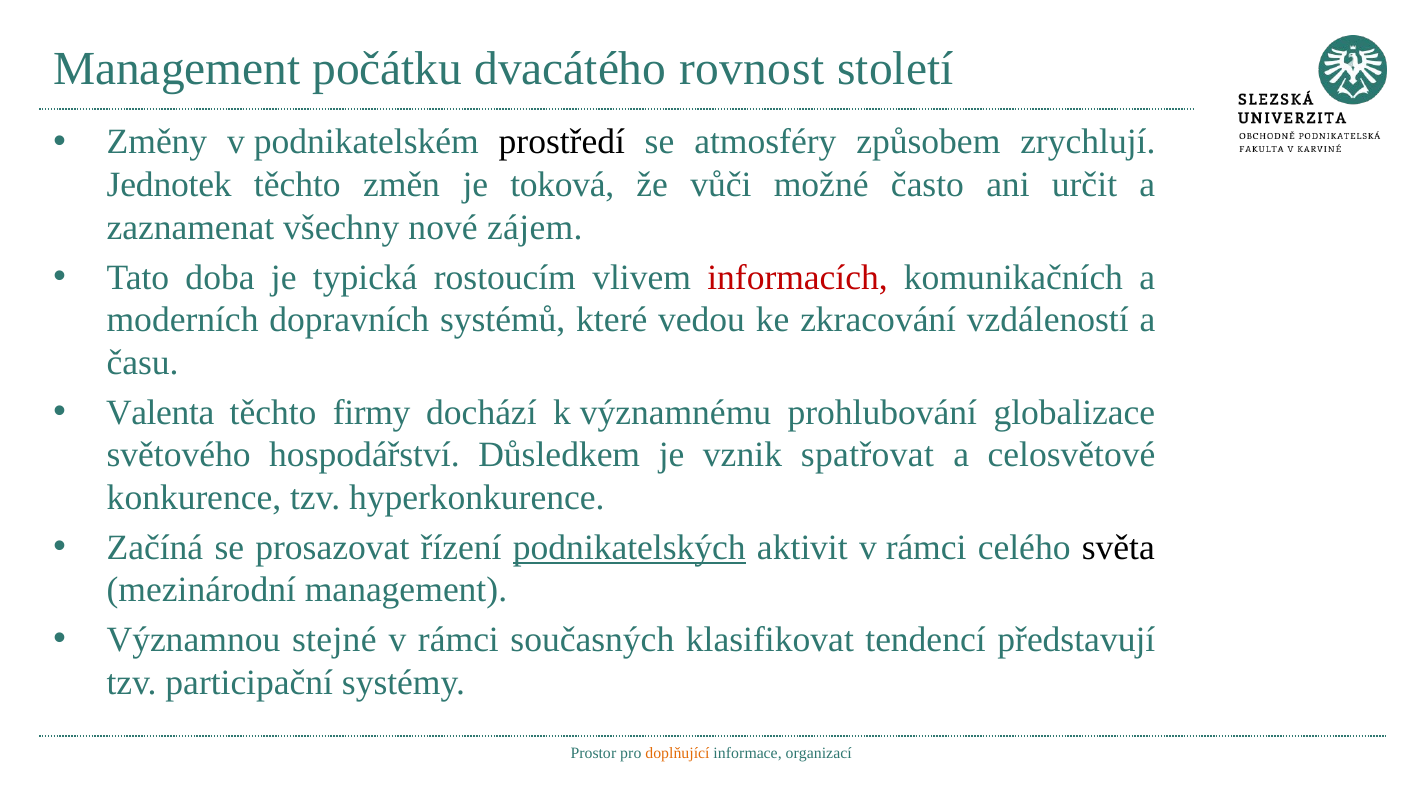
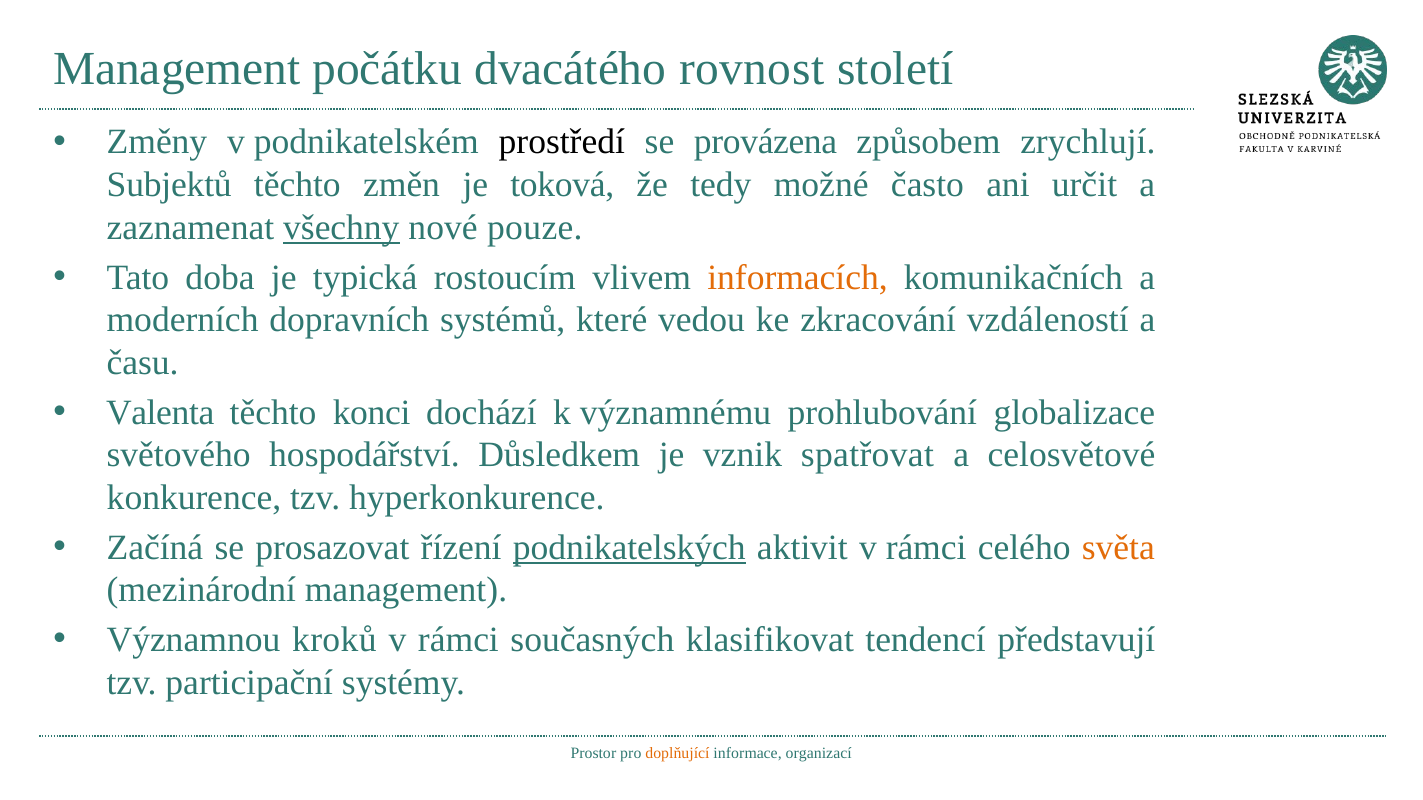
atmosféry: atmosféry -> provázena
Jednotek: Jednotek -> Subjektů
vůči: vůči -> tedy
všechny underline: none -> present
zájem: zájem -> pouze
informacích colour: red -> orange
firmy: firmy -> konci
světa colour: black -> orange
stejné: stejné -> kroků
